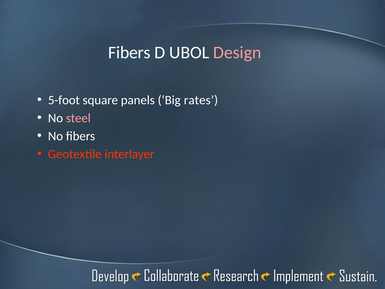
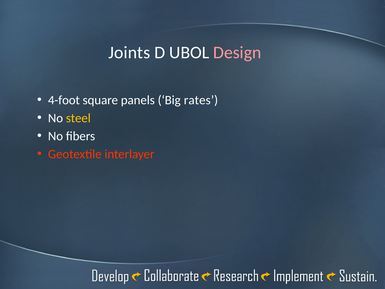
Fibers at (129, 52): Fibers -> Joints
5-foot: 5-foot -> 4-foot
steel colour: pink -> yellow
